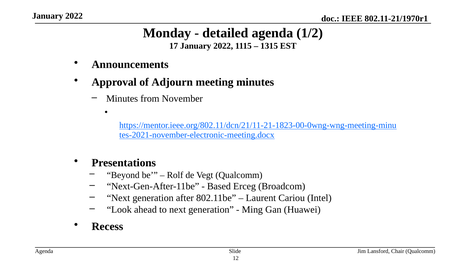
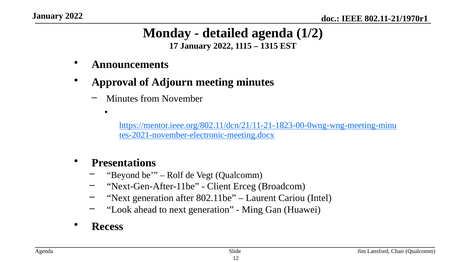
Based: Based -> Client
